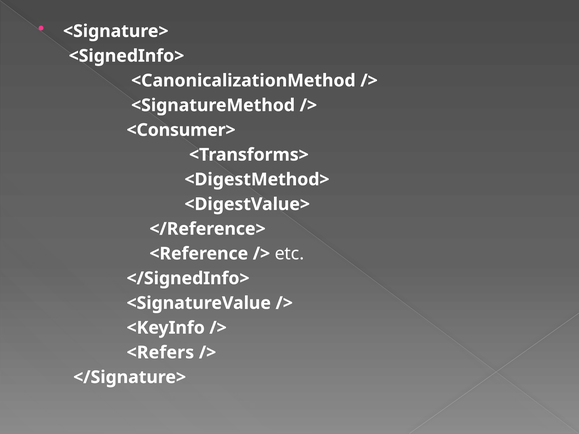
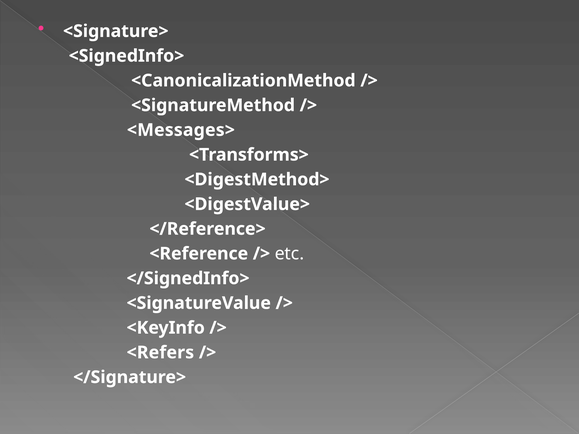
<Consumer>: <Consumer> -> <Messages>
